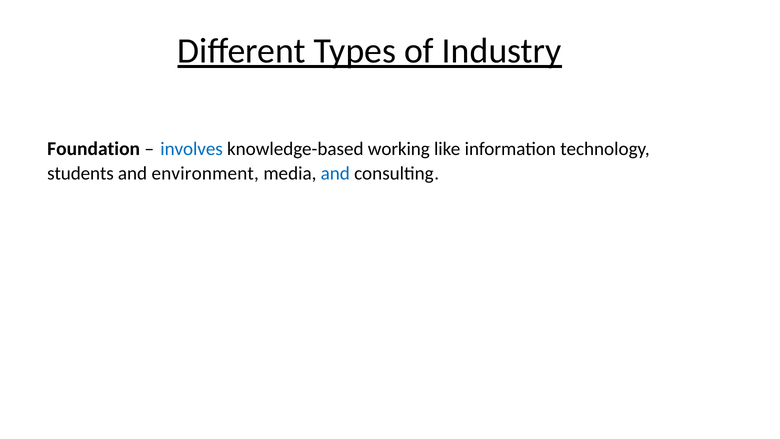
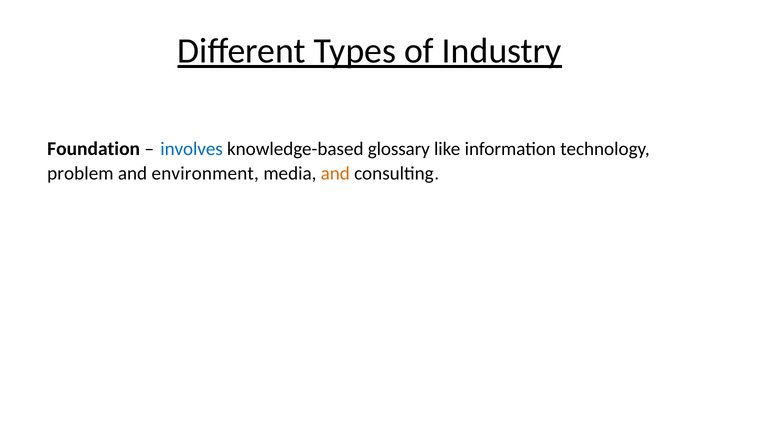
working: working -> glossary
students: students -> problem
and at (335, 174) colour: blue -> orange
